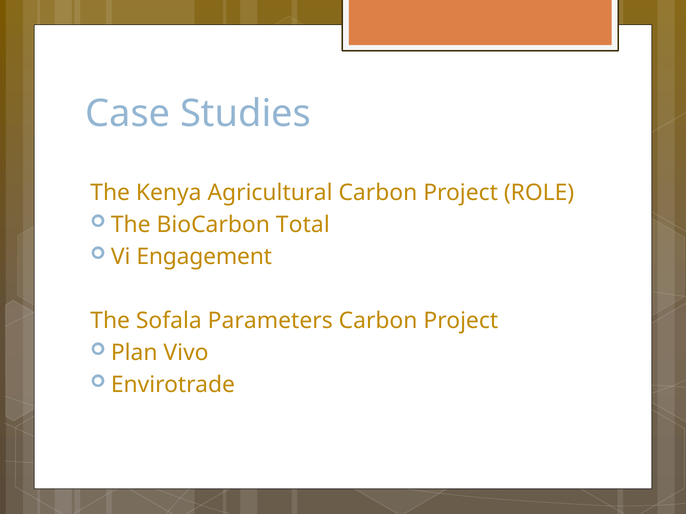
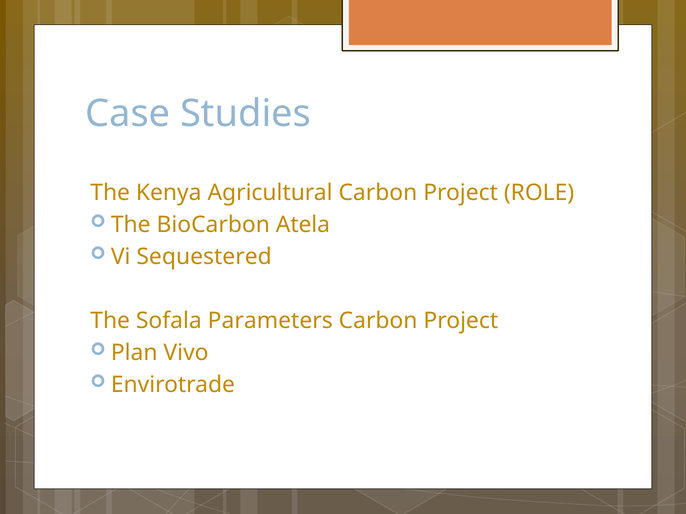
Total: Total -> Atela
Engagement: Engagement -> Sequestered
